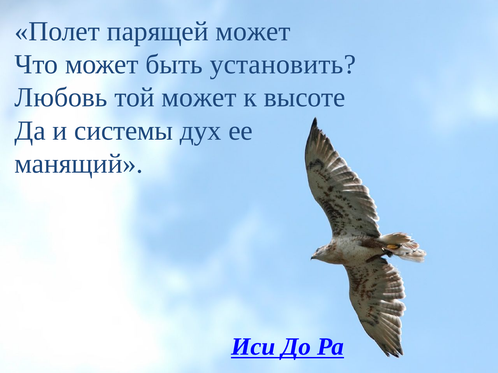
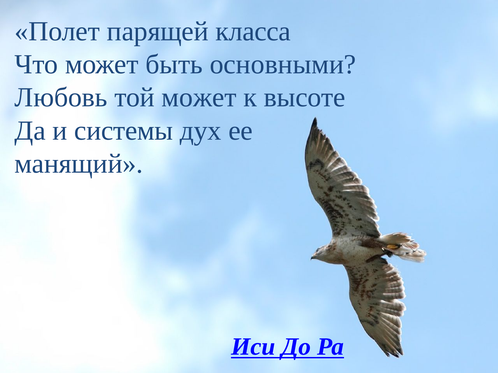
парящей может: может -> класса
установить: установить -> основными
